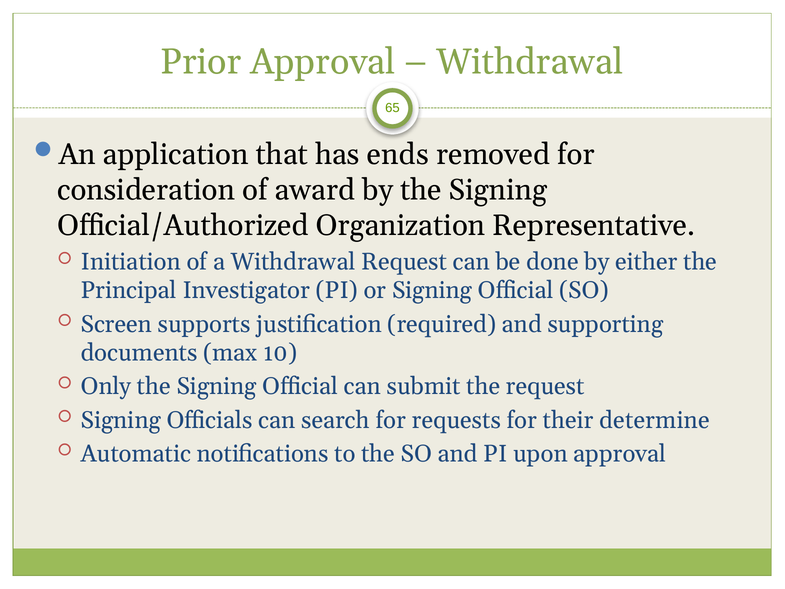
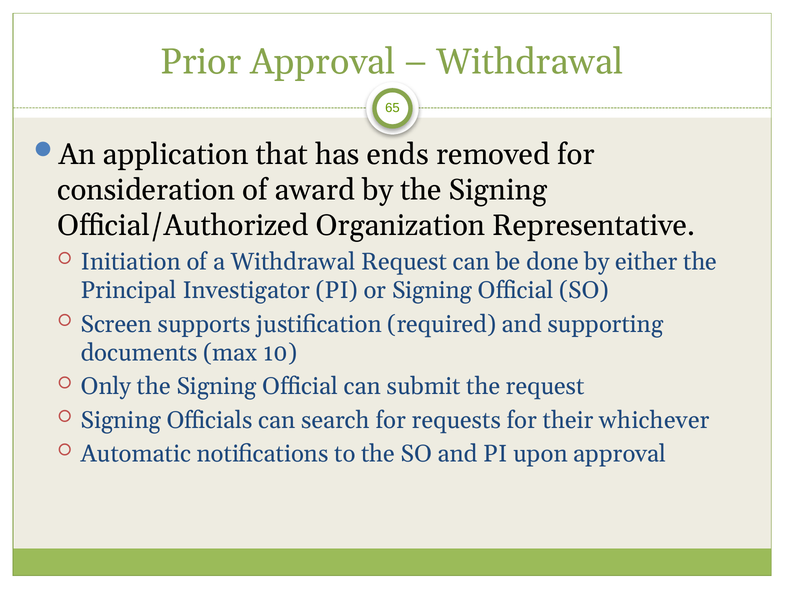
determine: determine -> whichever
